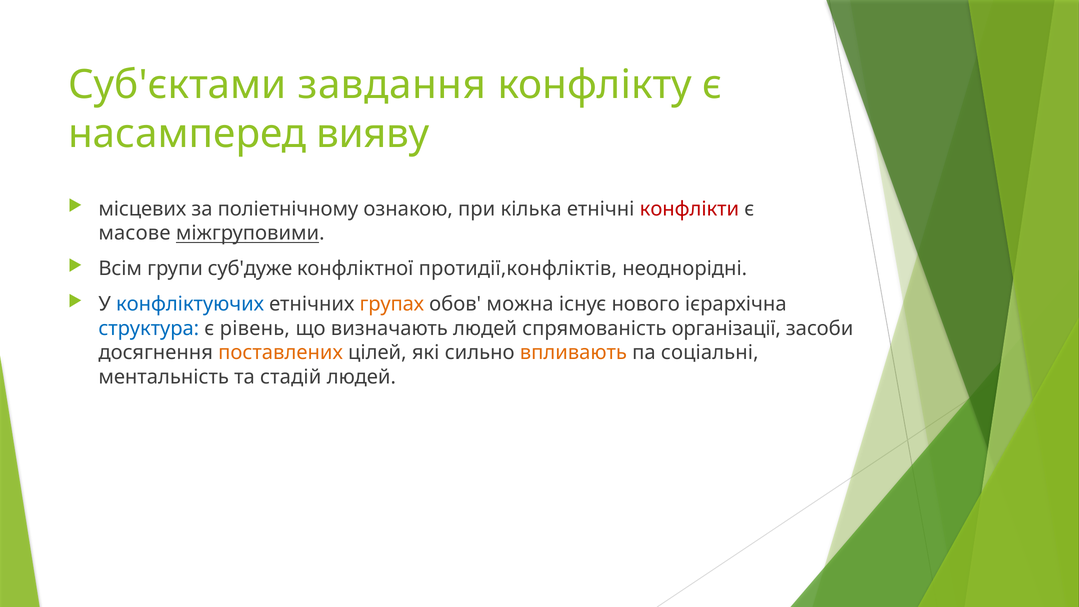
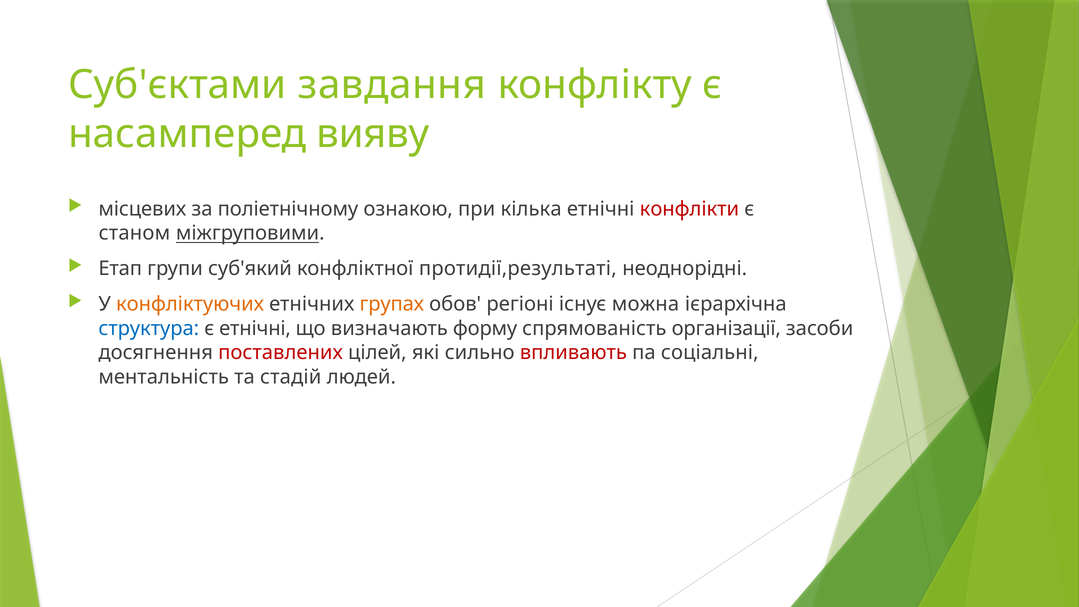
масове: масове -> станом
Всім: Всім -> Етап
суб'дуже: суб'дуже -> суб'який
протидії,конфліктів: протидії,конфліктів -> протидії,результаті
конфліктуючих colour: blue -> orange
можна: можна -> регіоні
нового: нового -> можна
є рівень: рівень -> етнічні
визначають людей: людей -> форму
поставлених colour: orange -> red
впливають colour: orange -> red
